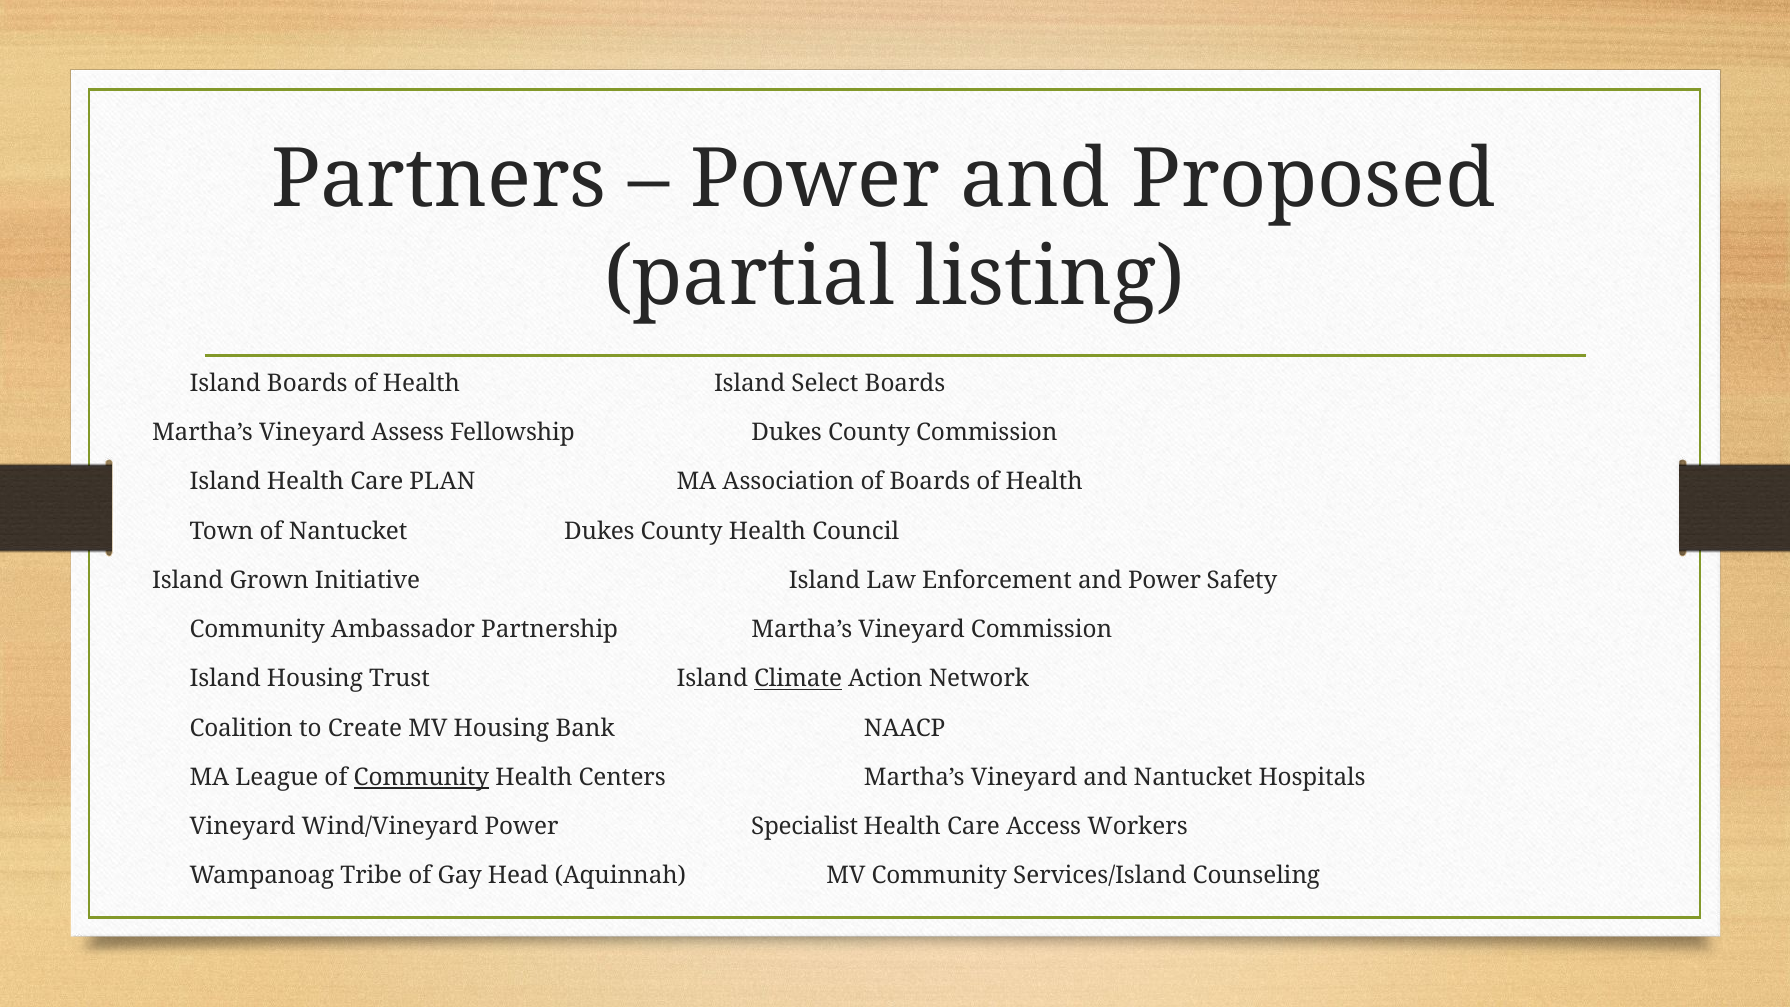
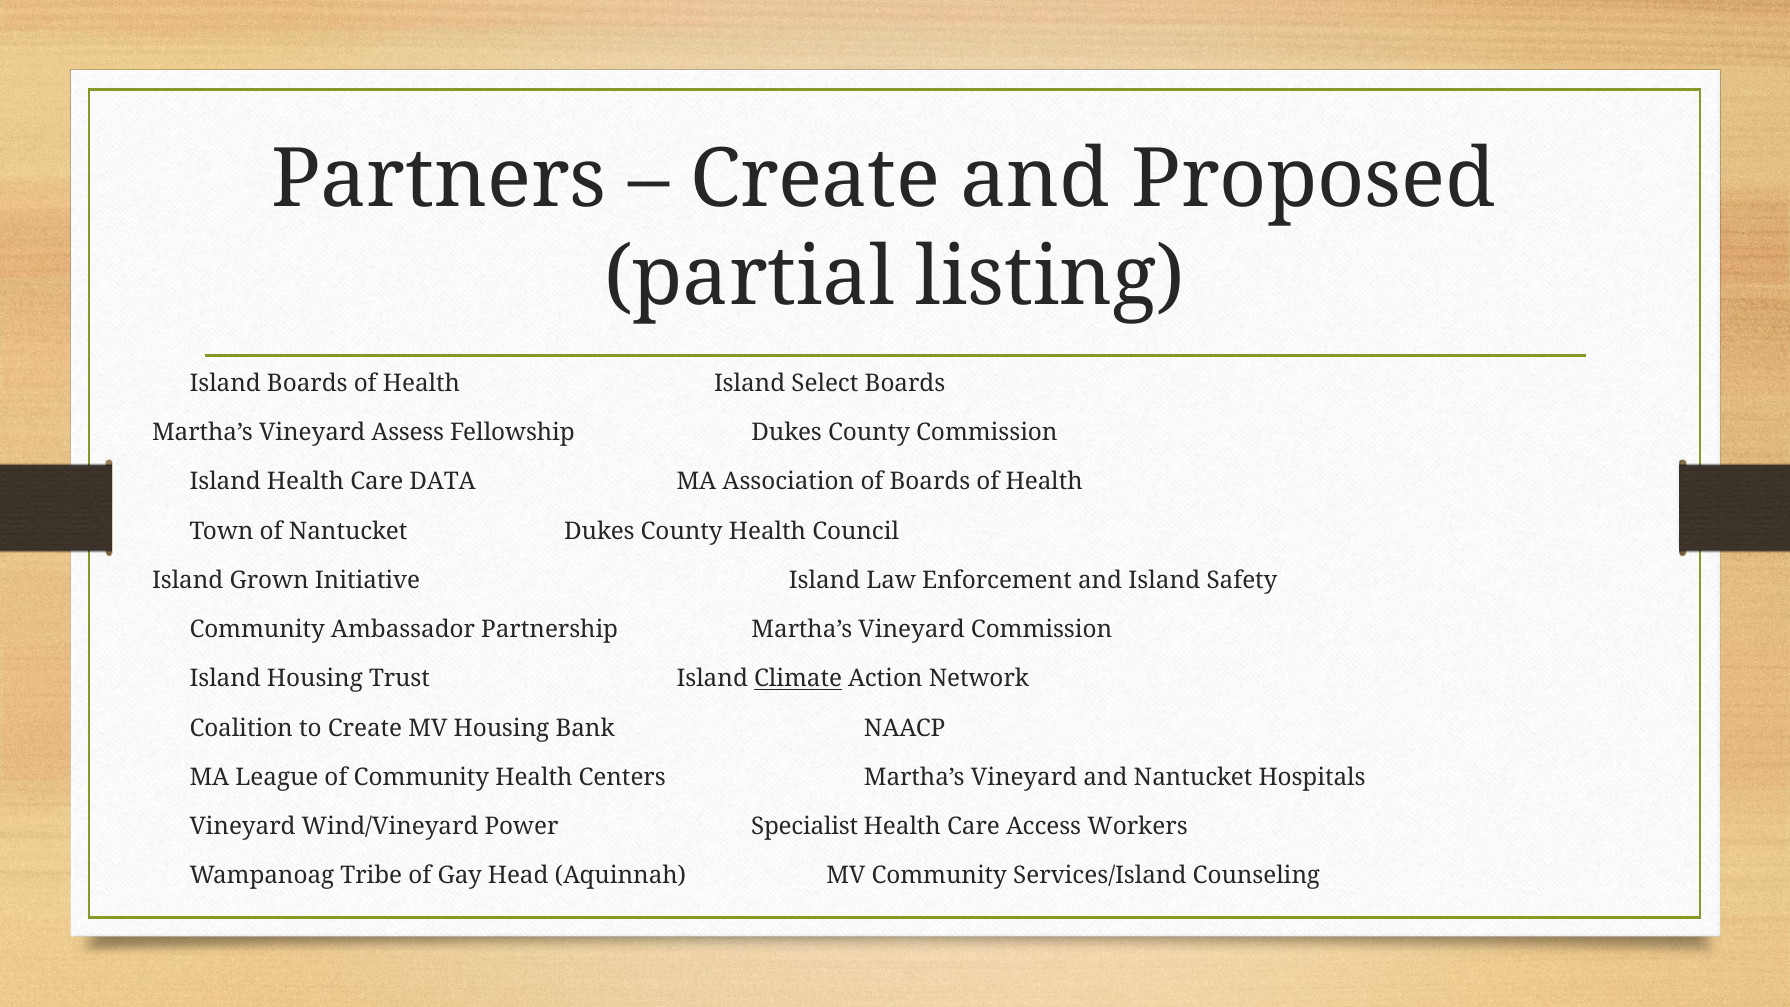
Power at (815, 179): Power -> Create
PLAN: PLAN -> DATA
and Power: Power -> Island
Community at (421, 777) underline: present -> none
